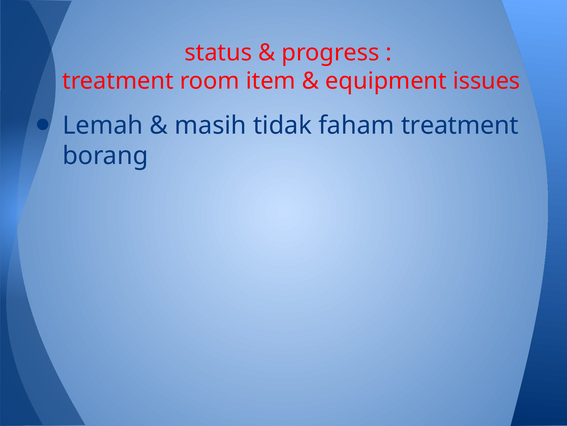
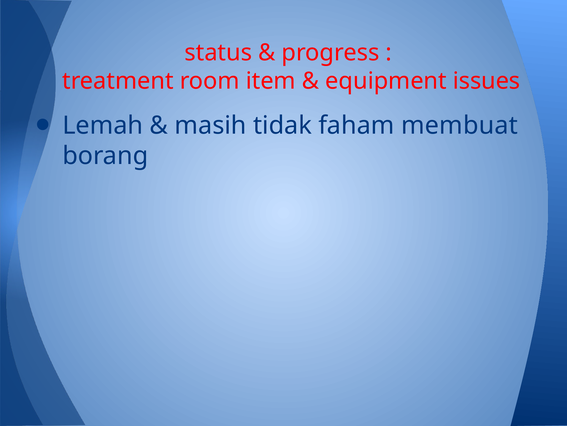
faham treatment: treatment -> membuat
